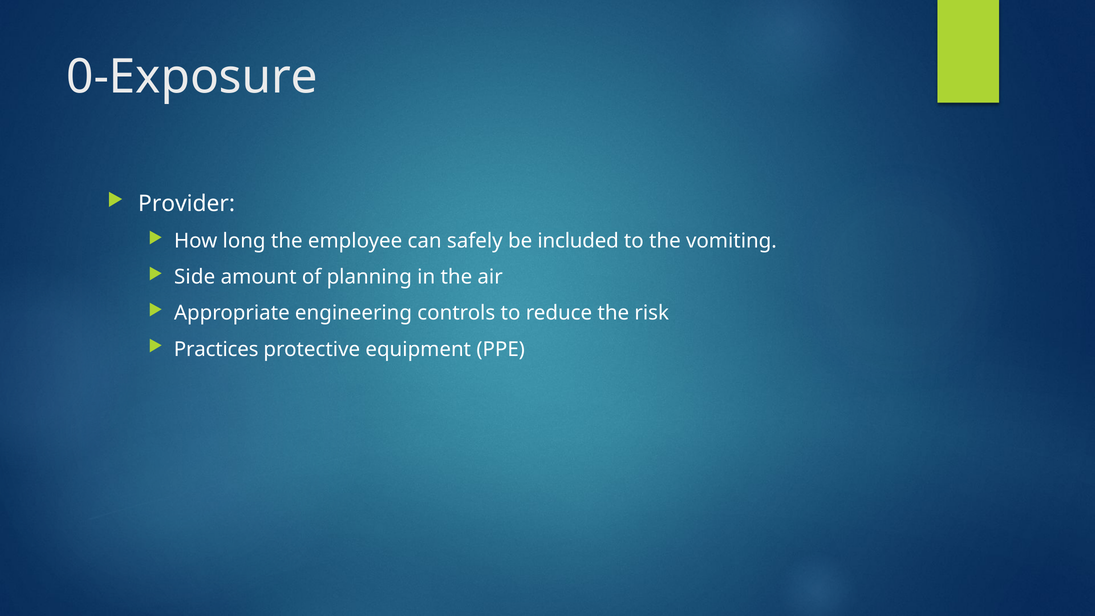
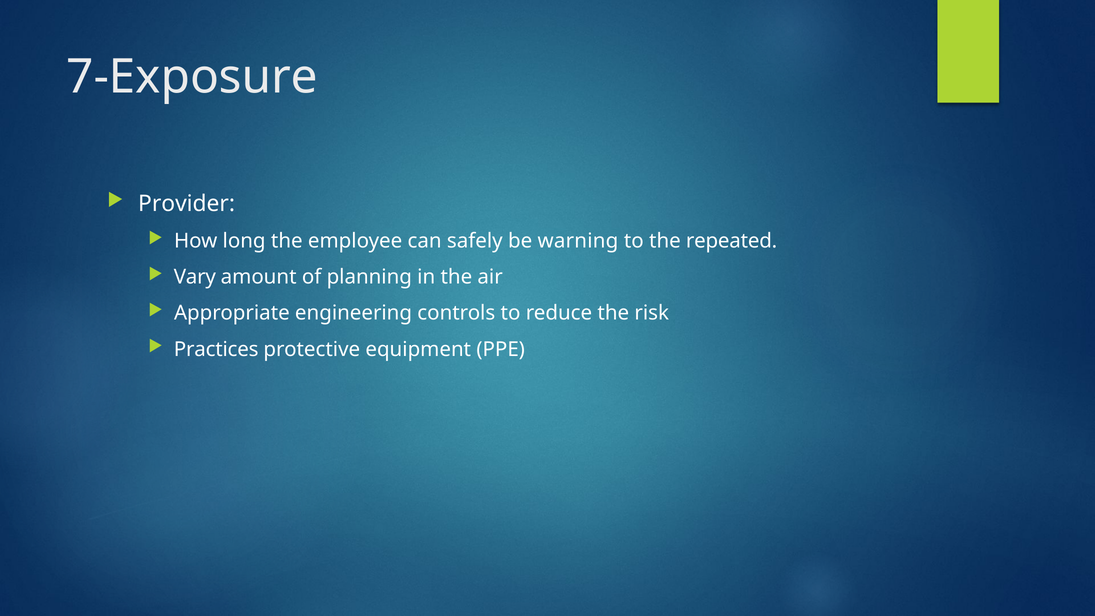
0-Exposure: 0-Exposure -> 7-Exposure
included: included -> warning
vomiting: vomiting -> repeated
Side: Side -> Vary
